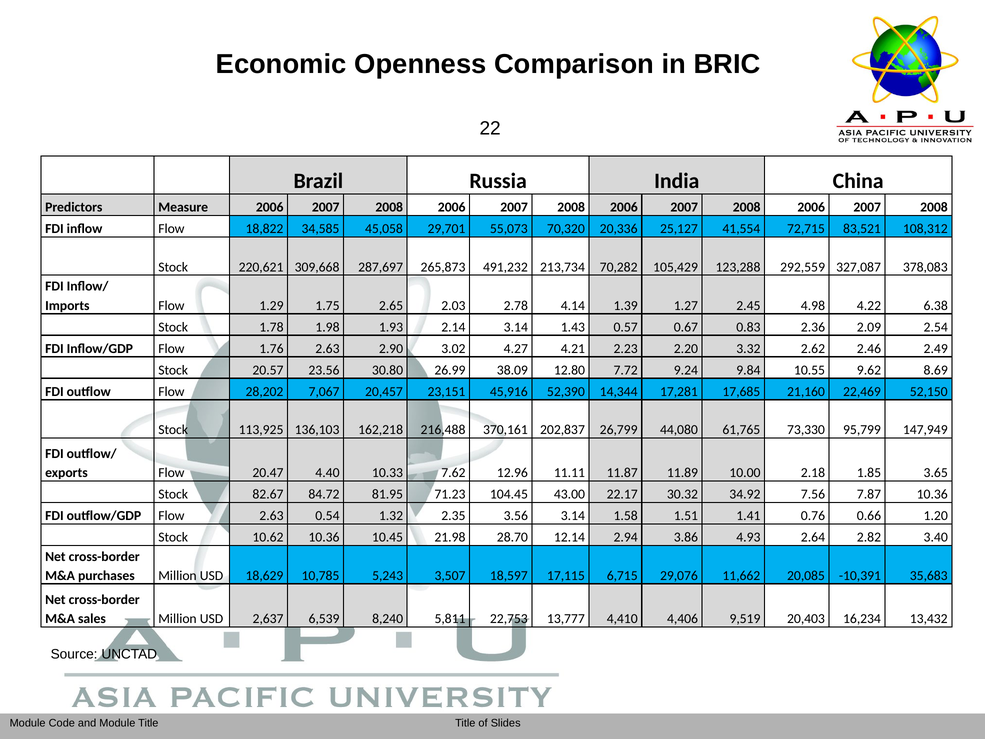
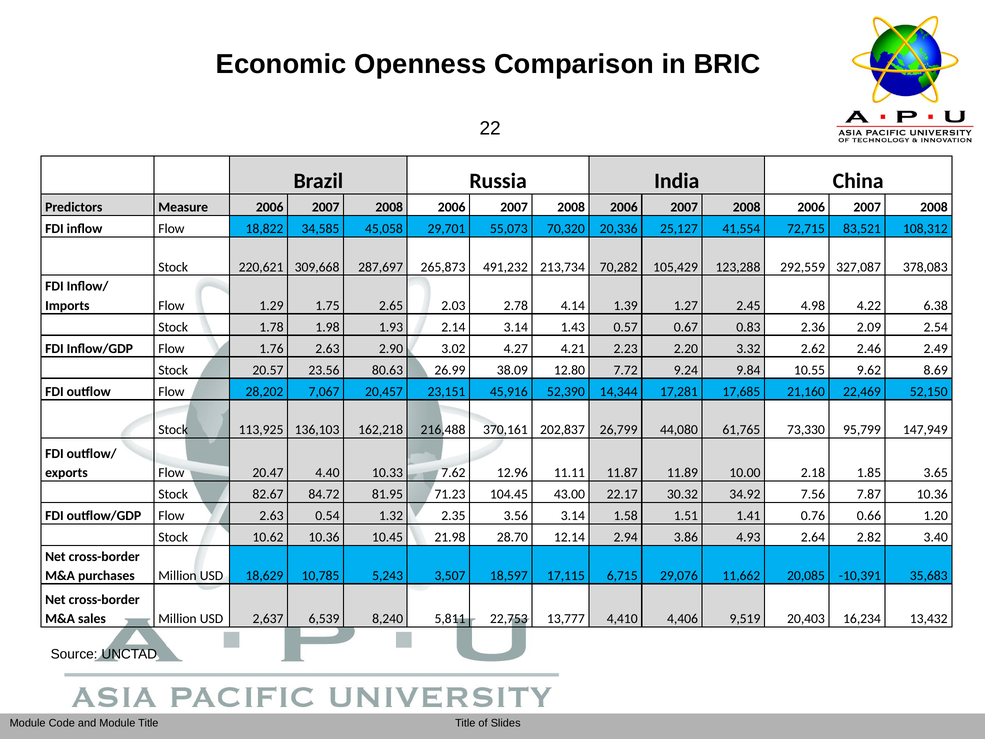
30.80: 30.80 -> 80.63
